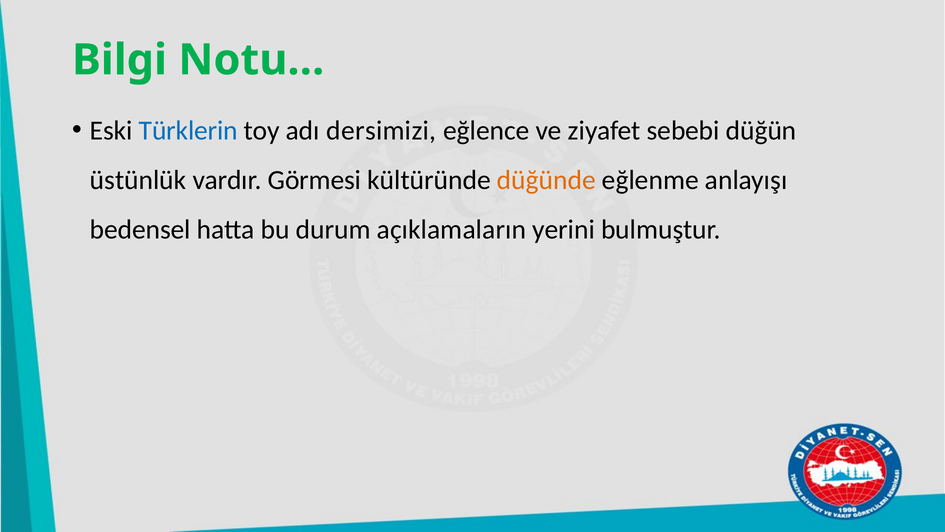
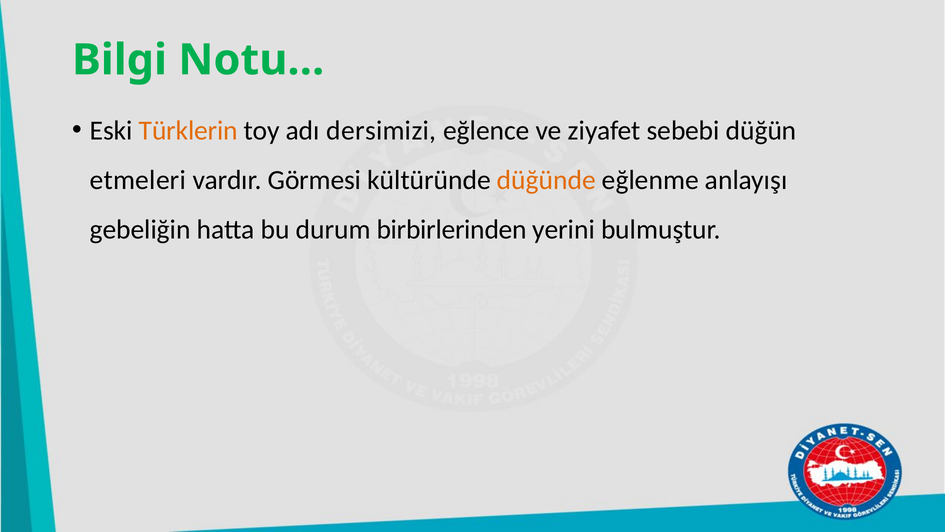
Türklerin colour: blue -> orange
üstünlük: üstünlük -> etmeleri
bedensel: bedensel -> gebeliğin
açıklamaların: açıklamaların -> birbirlerinden
